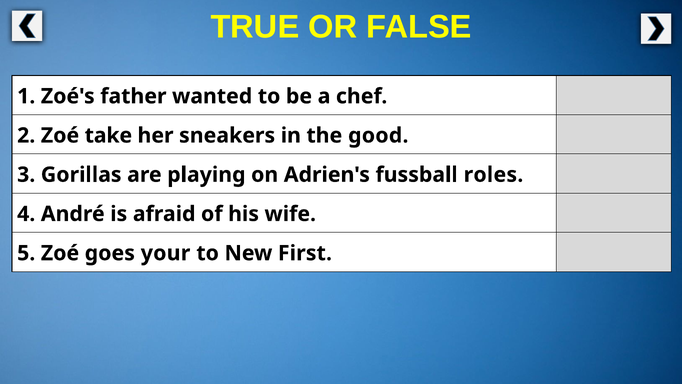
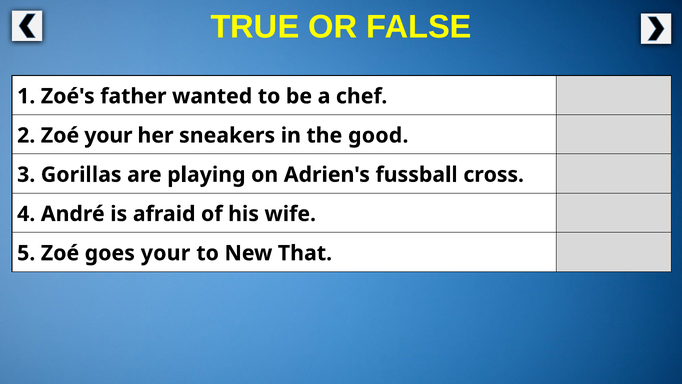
Zoé take: take -> your
roles: roles -> cross
First: First -> That
